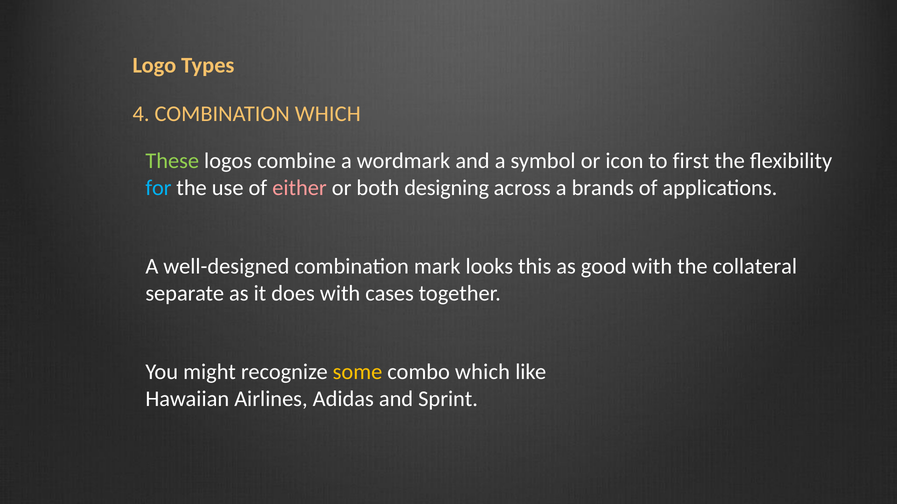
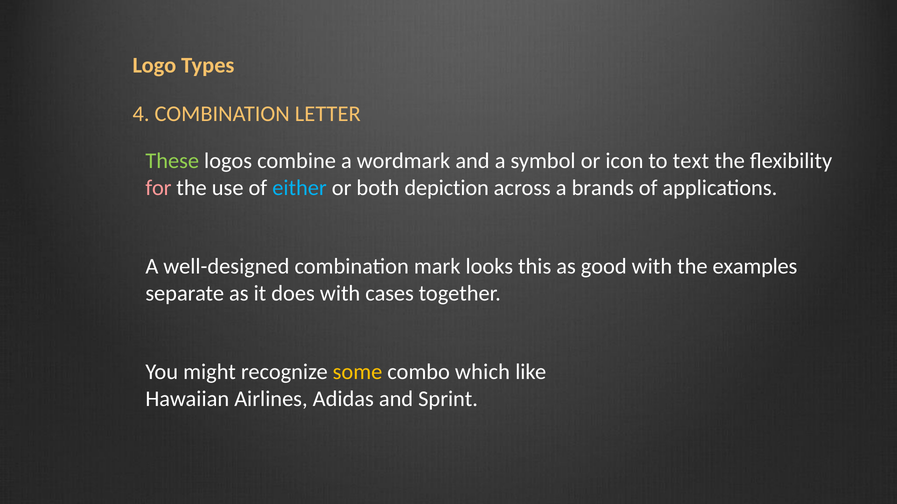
COMBINATION WHICH: WHICH -> LETTER
first: first -> text
for colour: light blue -> pink
either colour: pink -> light blue
designing: designing -> depiction
collateral: collateral -> examples
